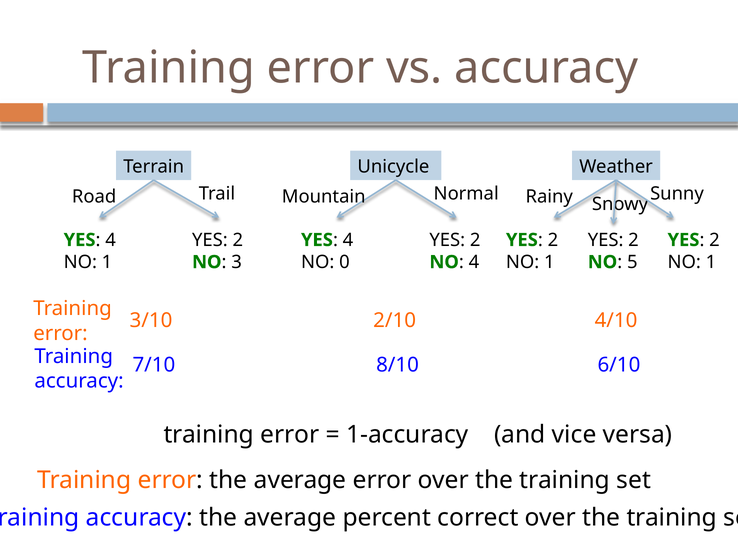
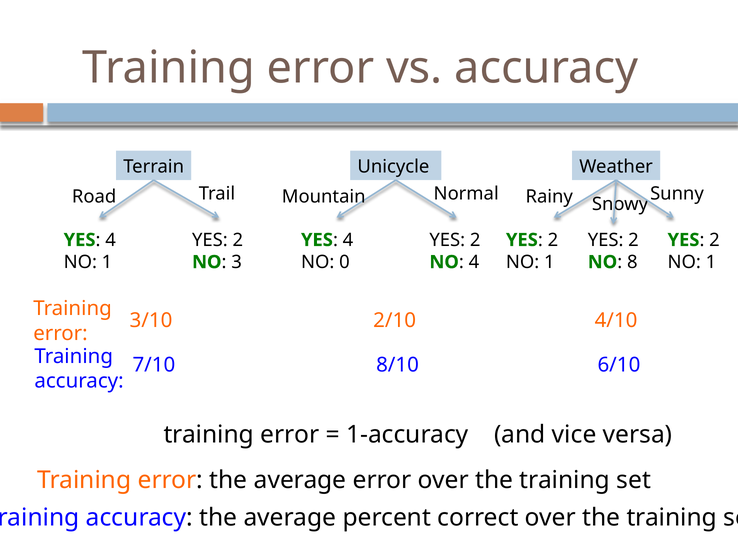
5: 5 -> 8
